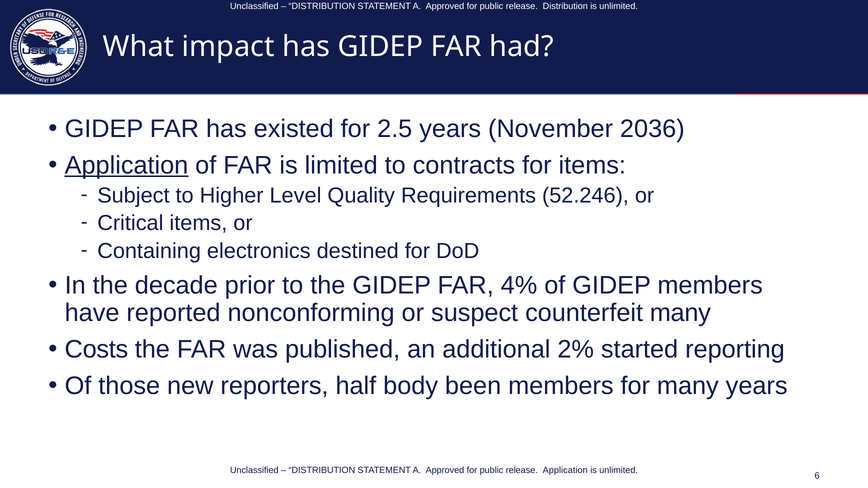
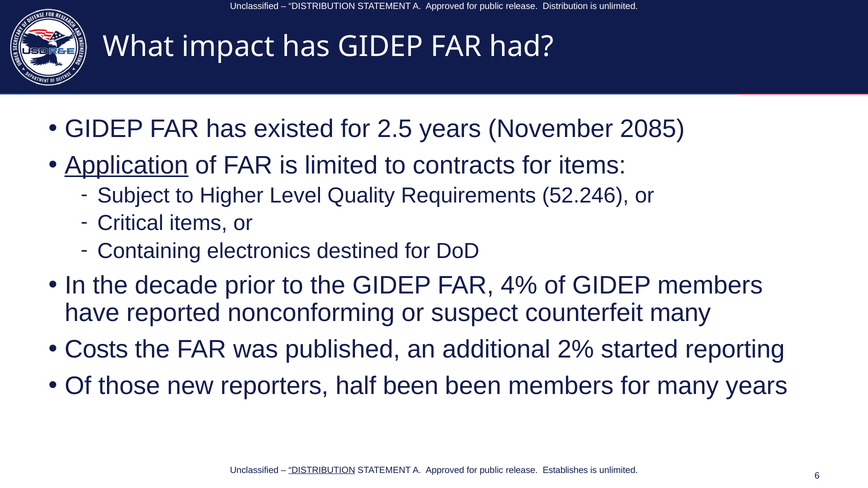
2036: 2036 -> 2085
half body: body -> been
DISTRIBUTION at (322, 470) underline: none -> present
release Application: Application -> Establishes
